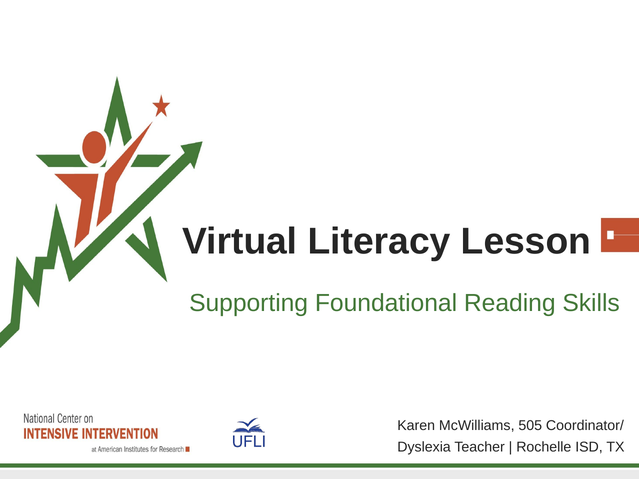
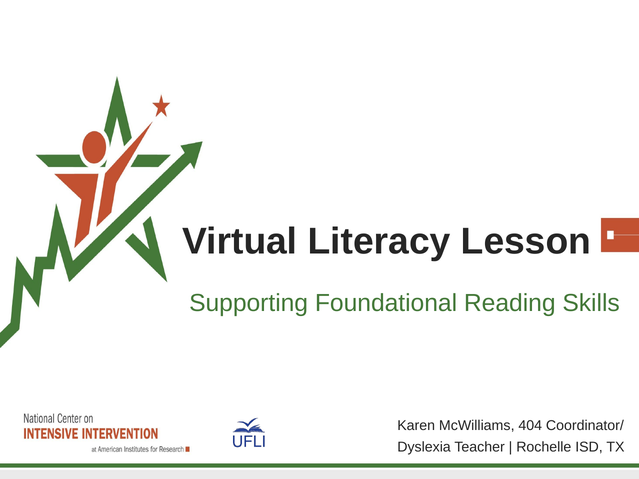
505: 505 -> 404
